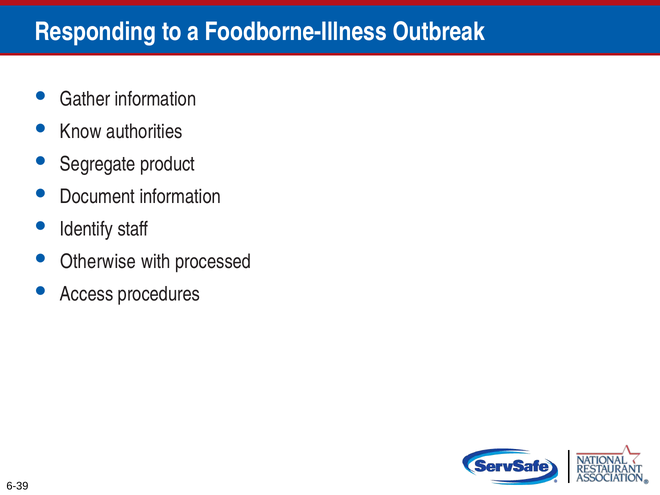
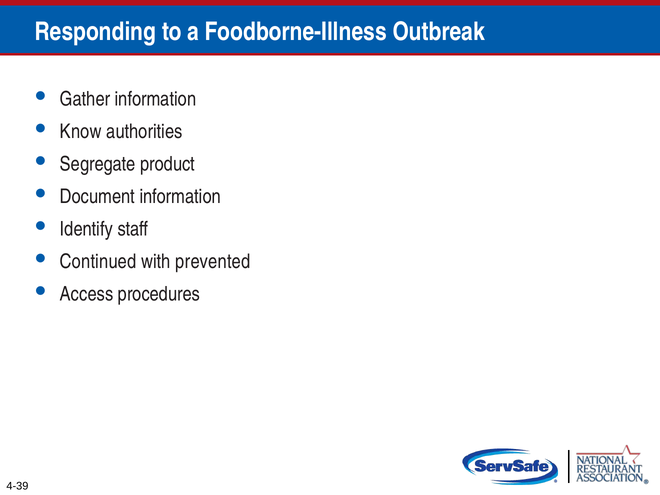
Otherwise: Otherwise -> Continued
processed: processed -> prevented
6-39: 6-39 -> 4-39
